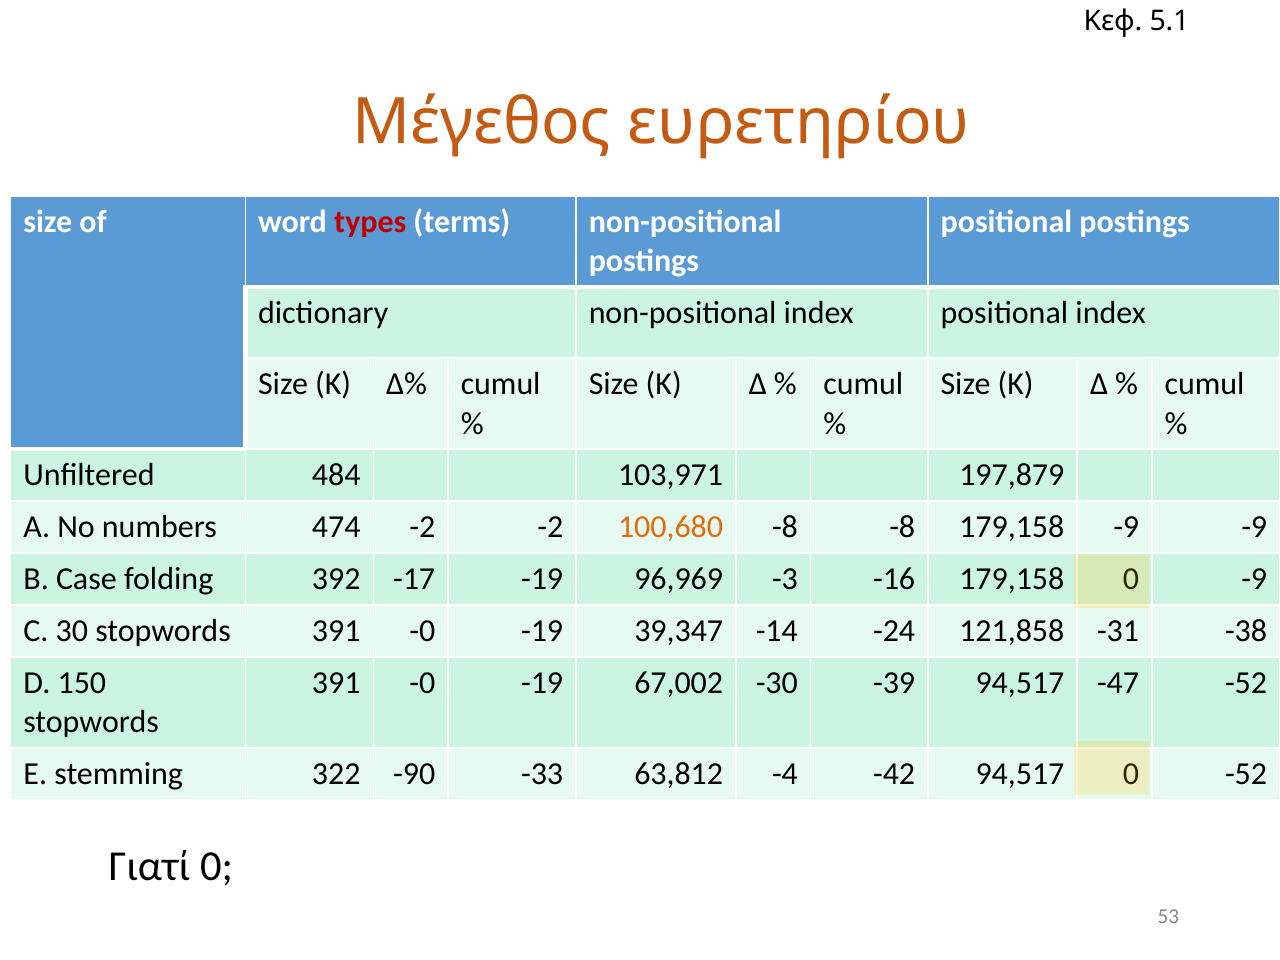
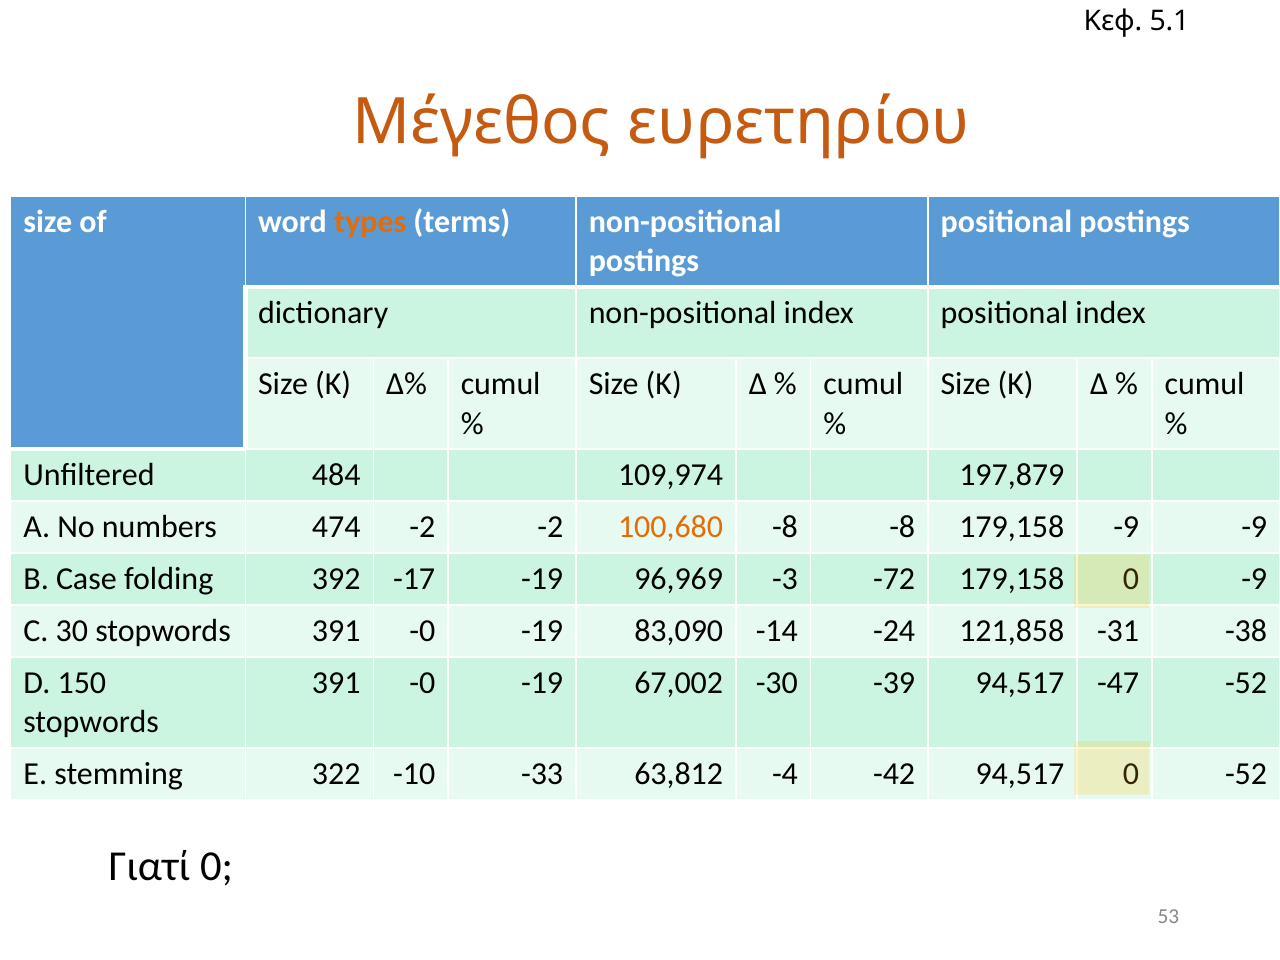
types colour: red -> orange
103,971: 103,971 -> 109,974
-16: -16 -> -72
39,347: 39,347 -> 83,090
-90: -90 -> -10
